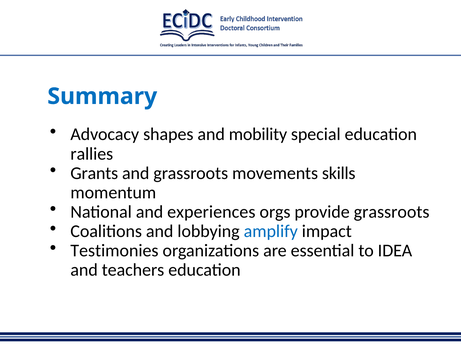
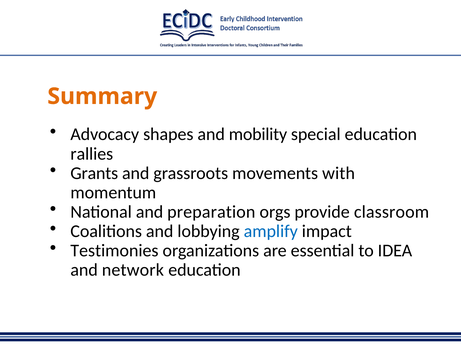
Summary colour: blue -> orange
skills: skills -> with
experiences: experiences -> preparation
provide grassroots: grassroots -> classroom
teachers: teachers -> network
